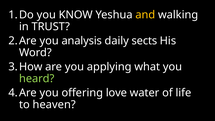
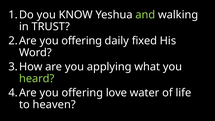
and colour: yellow -> light green
analysis at (82, 41): analysis -> offering
sects: sects -> fixed
